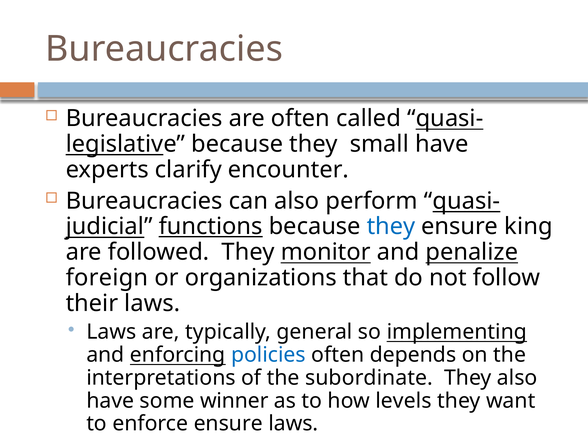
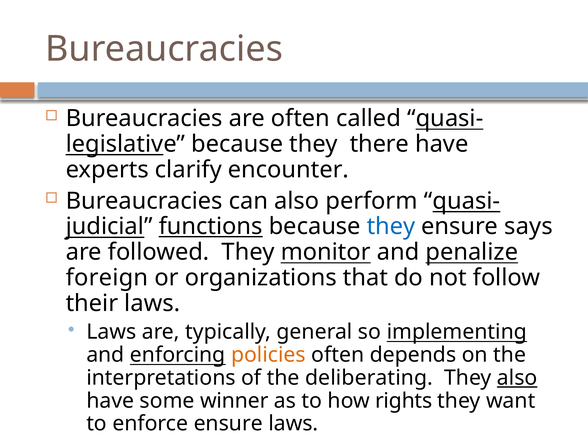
small: small -> there
king: king -> says
policies colour: blue -> orange
subordinate: subordinate -> deliberating
also at (517, 378) underline: none -> present
levels: levels -> rights
